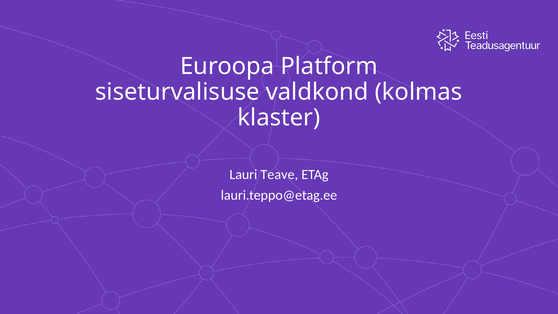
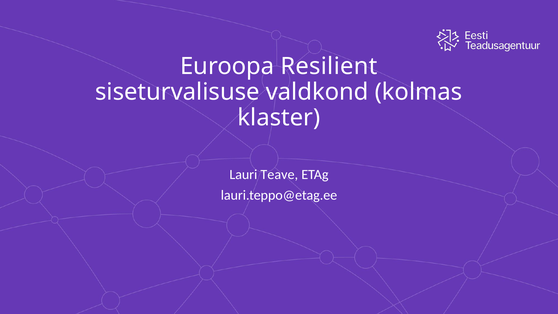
Platform: Platform -> Resilient
